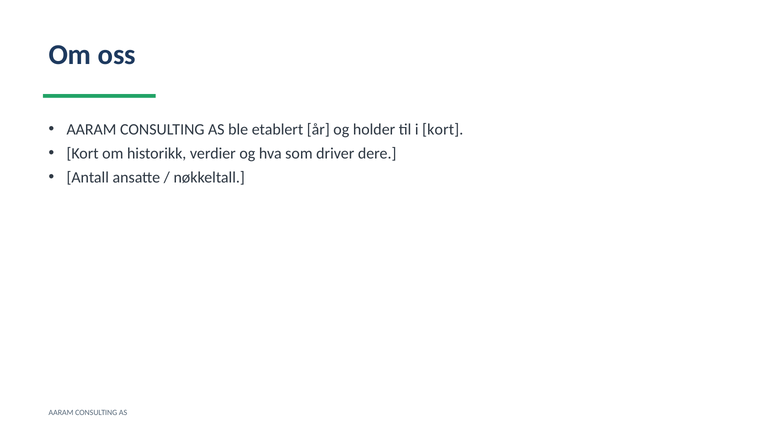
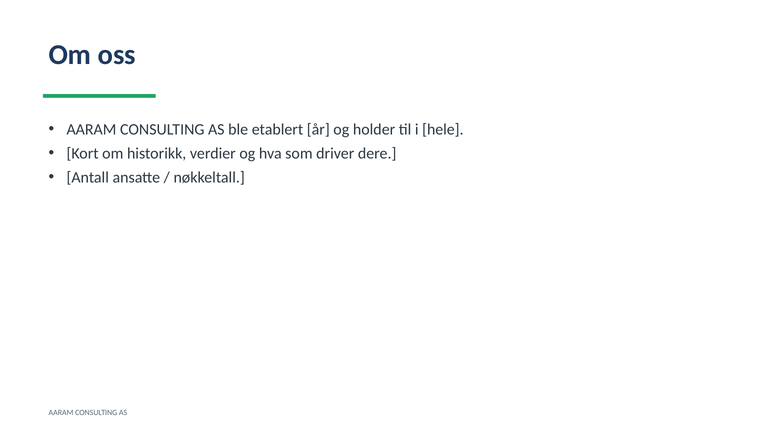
i kort: kort -> hele
